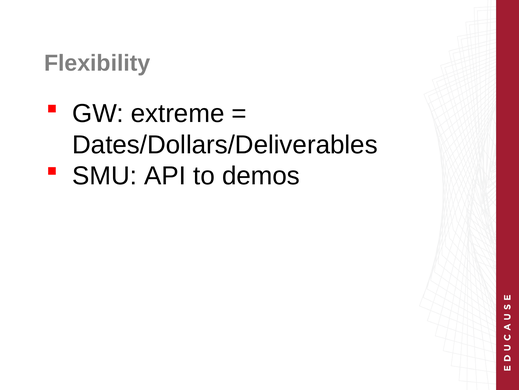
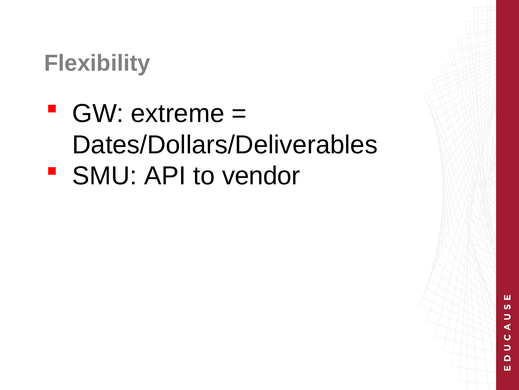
demos: demos -> vendor
